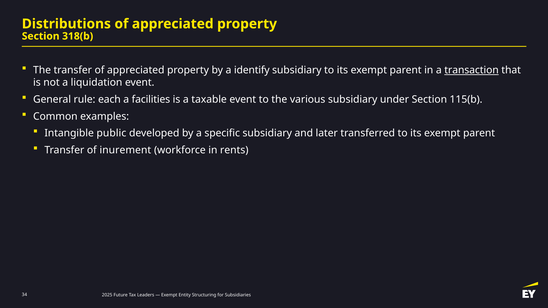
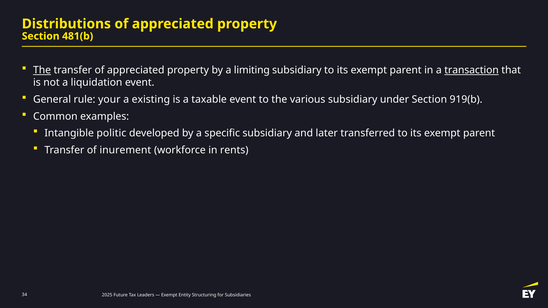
318(b: 318(b -> 481(b
The at (42, 70) underline: none -> present
identify: identify -> limiting
each: each -> your
facilities: facilities -> existing
115(b: 115(b -> 919(b
public: public -> politic
